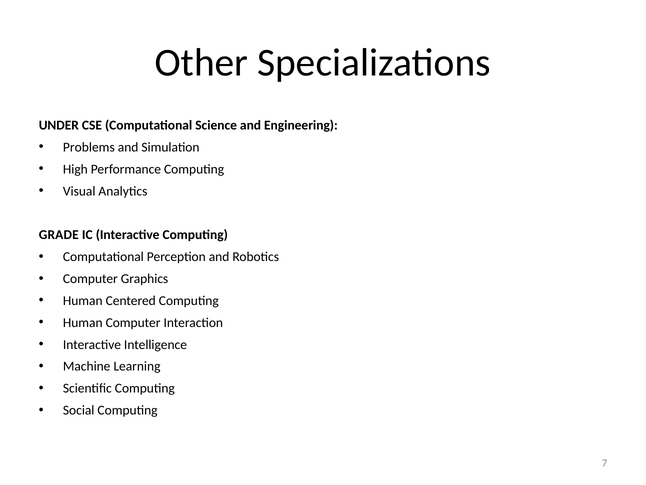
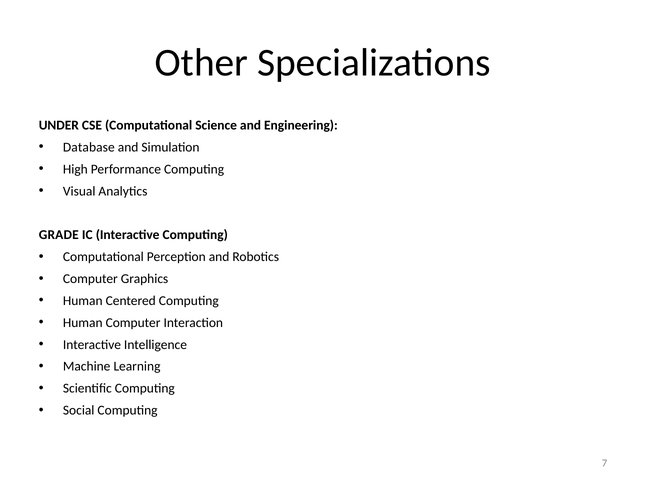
Problems: Problems -> Database
